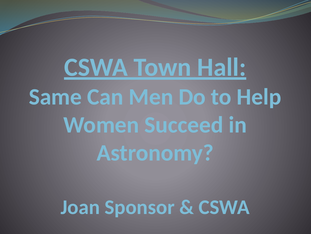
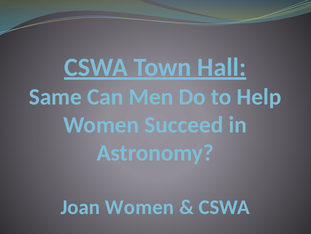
Joan Sponsor: Sponsor -> Women
